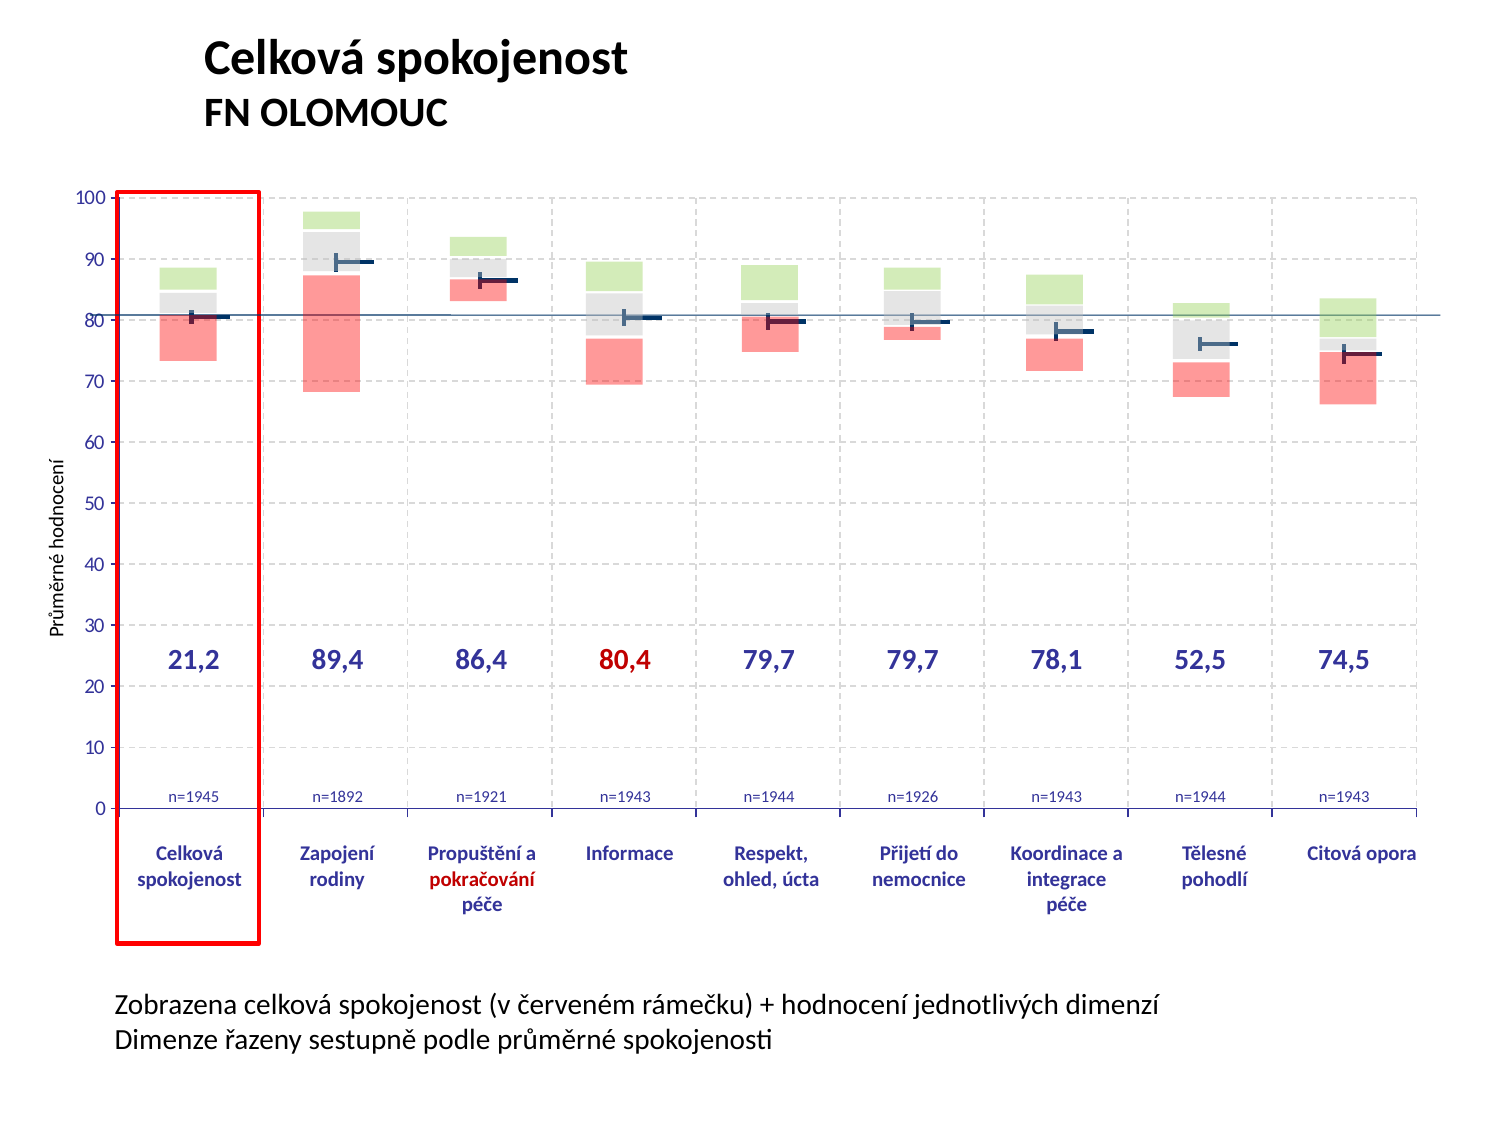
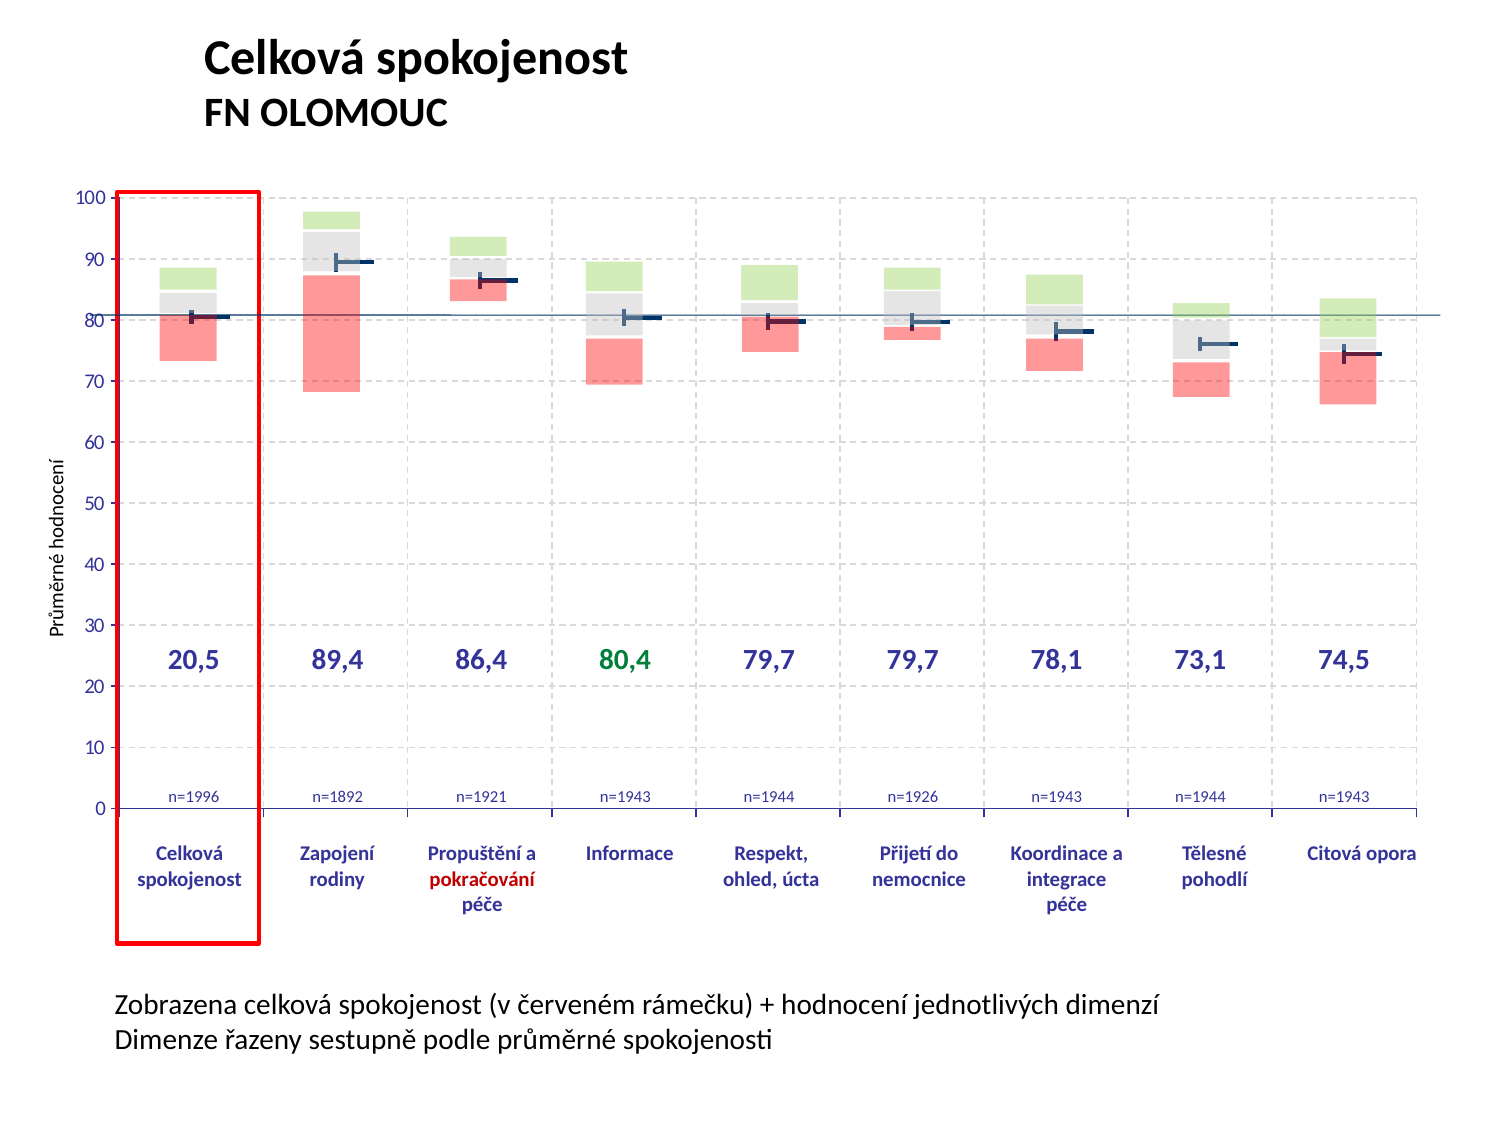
21,2: 21,2 -> 20,5
80,4 colour: red -> green
52,5: 52,5 -> 73,1
n=1945: n=1945 -> n=1996
